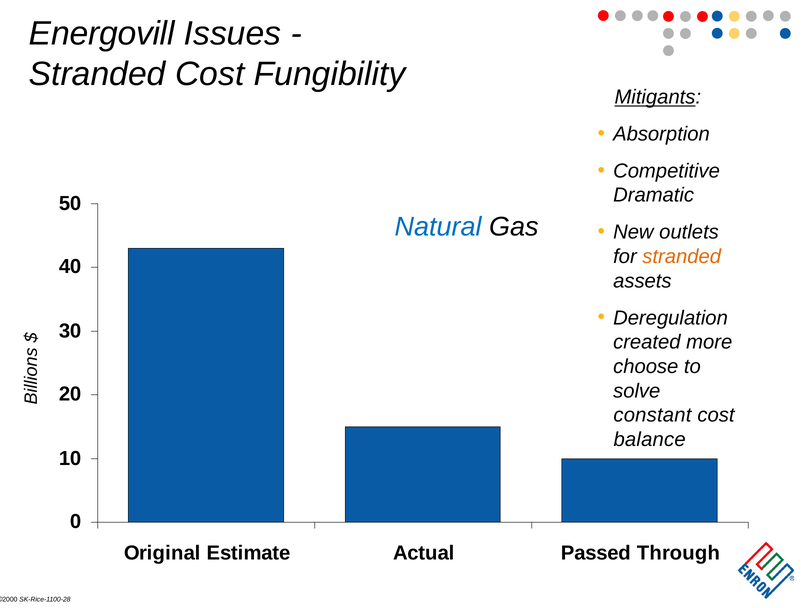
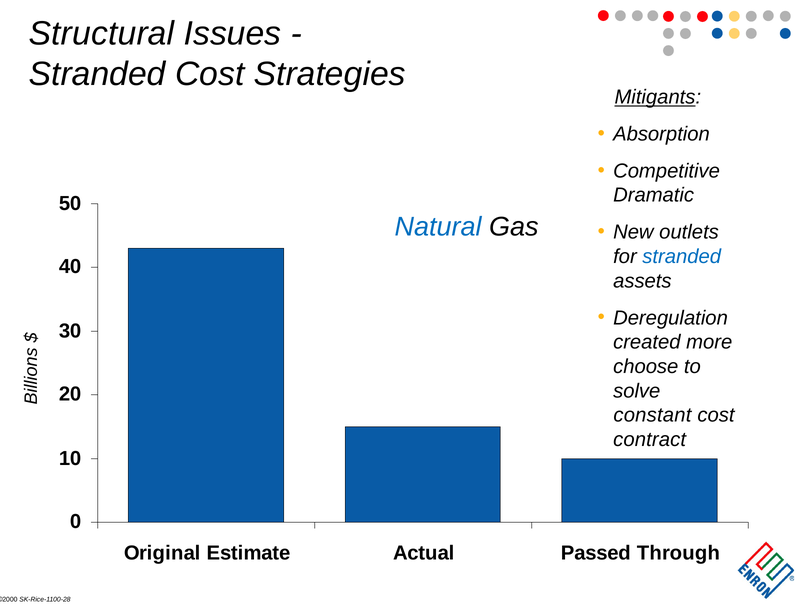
Energovill: Energovill -> Structural
Fungibility: Fungibility -> Strategies
stranded at (682, 256) colour: orange -> blue
balance: balance -> contract
